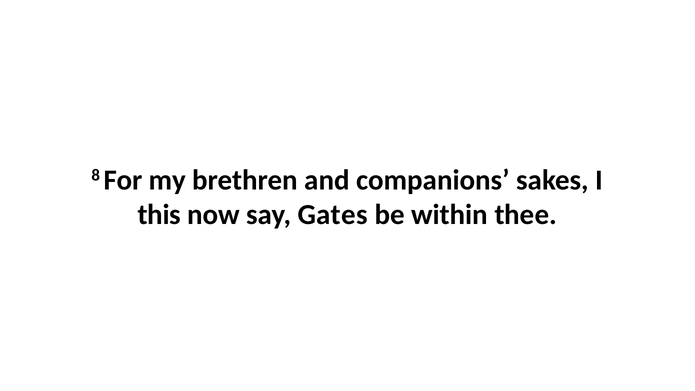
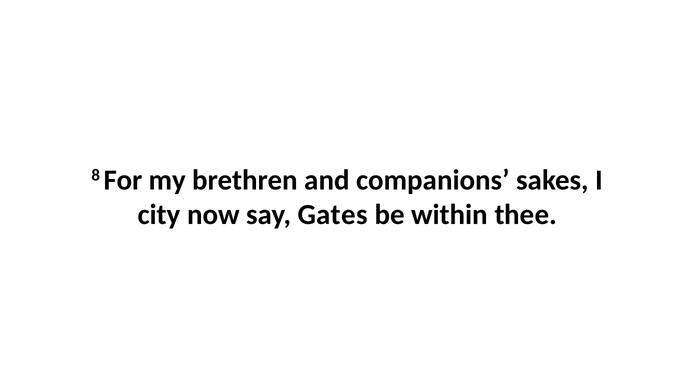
this: this -> city
